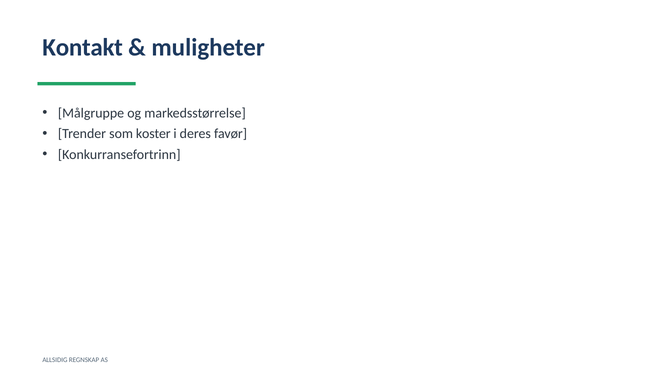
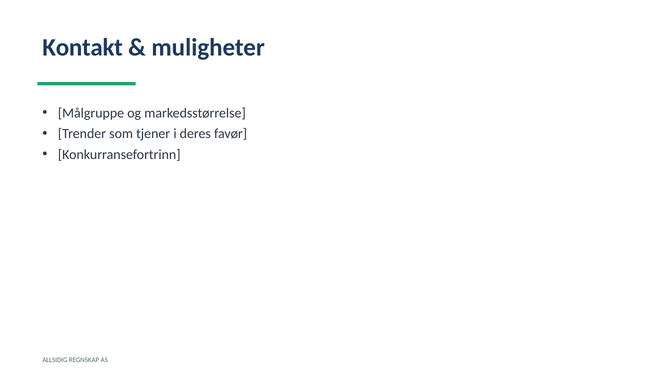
koster: koster -> tjener
